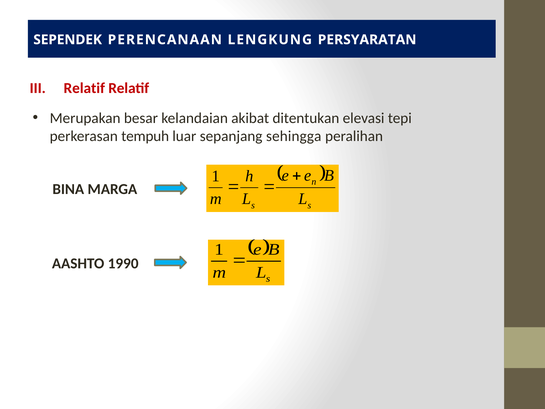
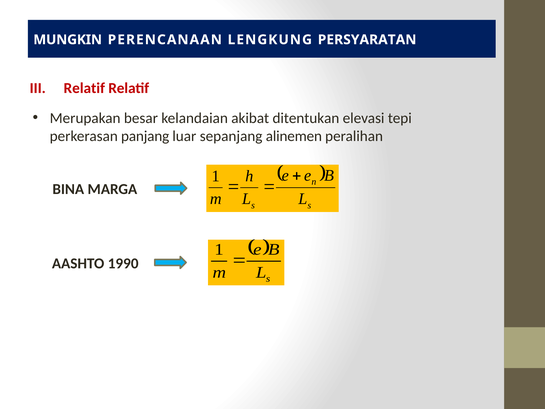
SEPENDEK: SEPENDEK -> MUNGKIN
tempuh: tempuh -> panjang
sehingga: sehingga -> alinemen
